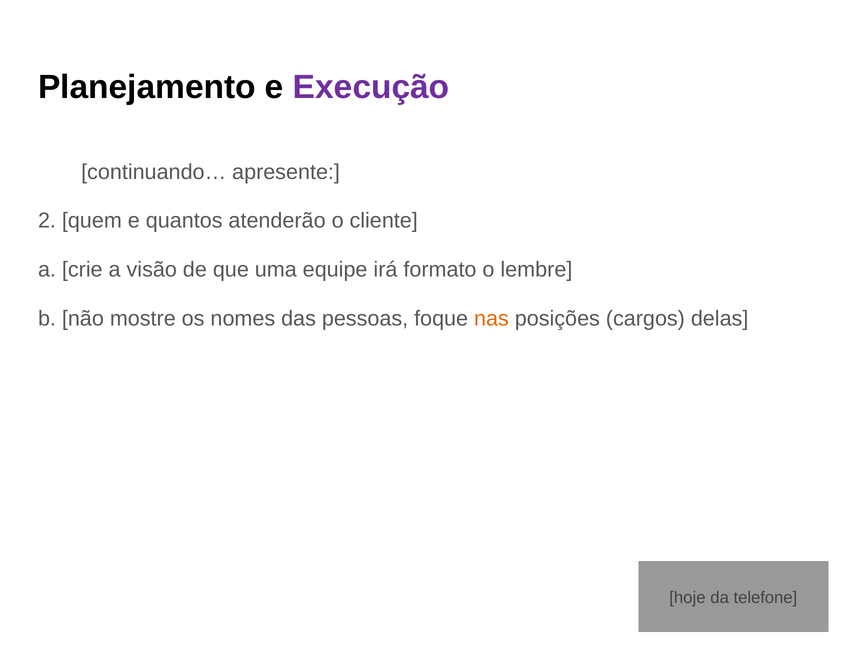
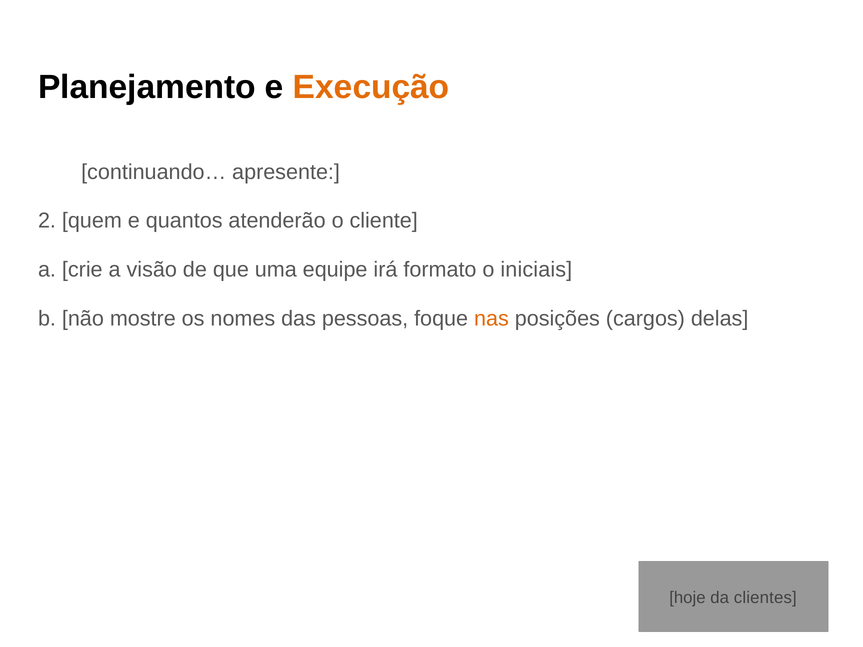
Execução colour: purple -> orange
lembre: lembre -> iniciais
telefone: telefone -> clientes
